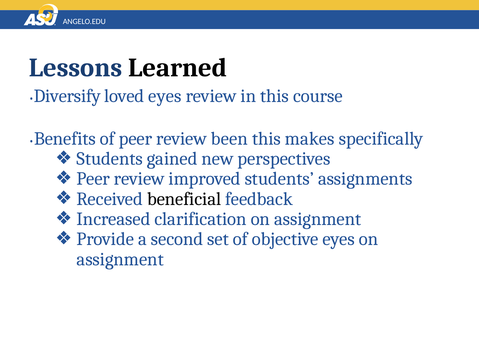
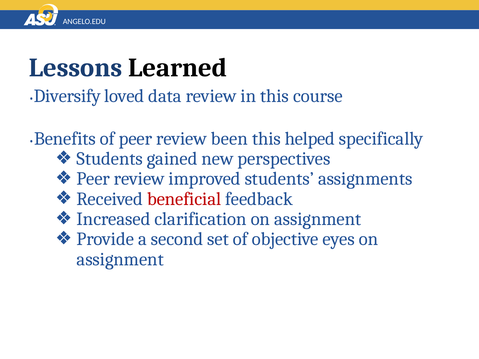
loved eyes: eyes -> data
makes: makes -> helped
beneficial colour: black -> red
